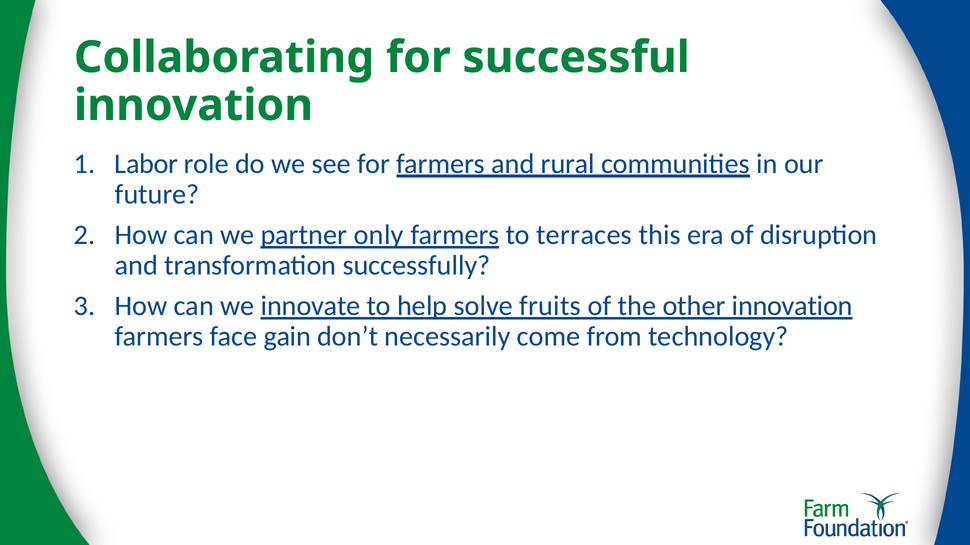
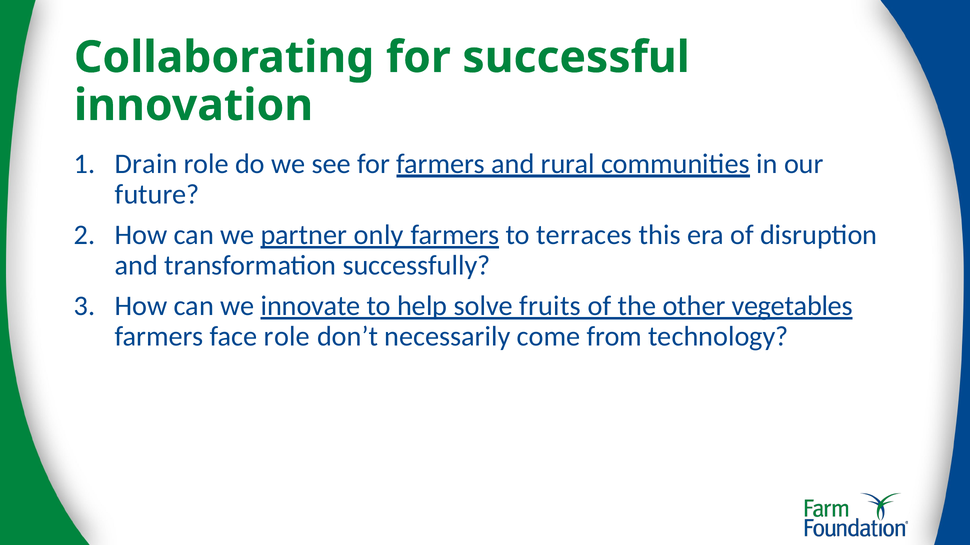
Labor: Labor -> Drain
other innovation: innovation -> vegetables
face gain: gain -> role
